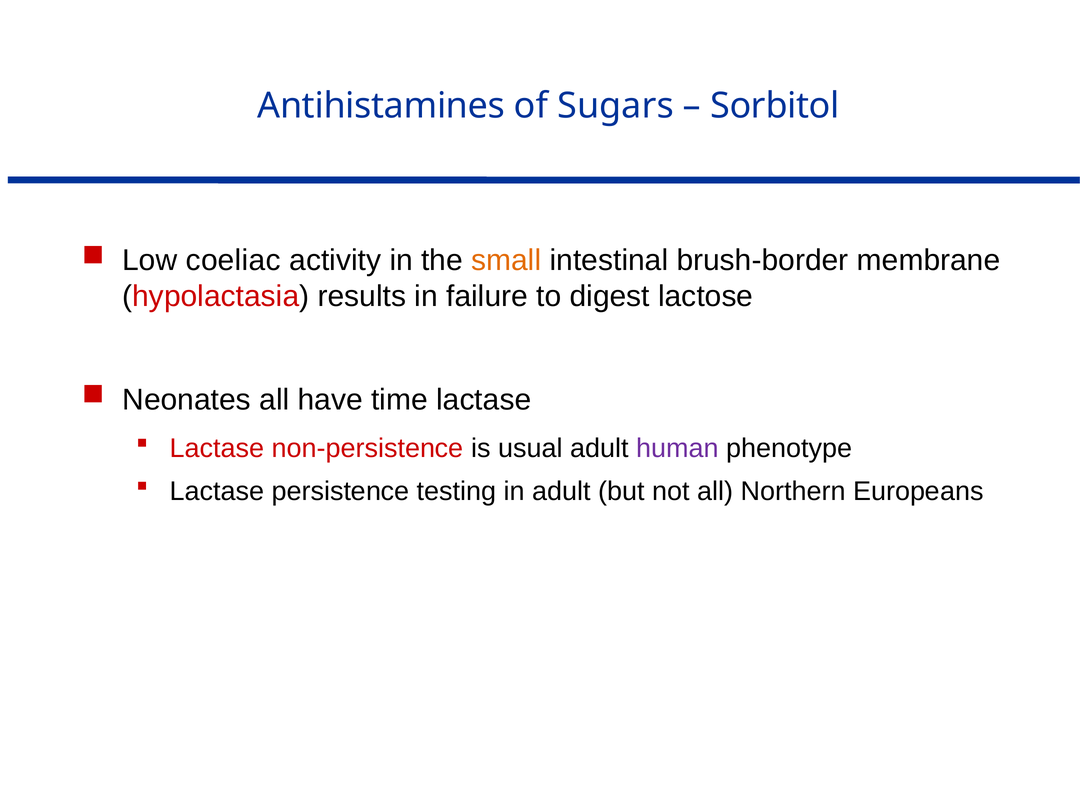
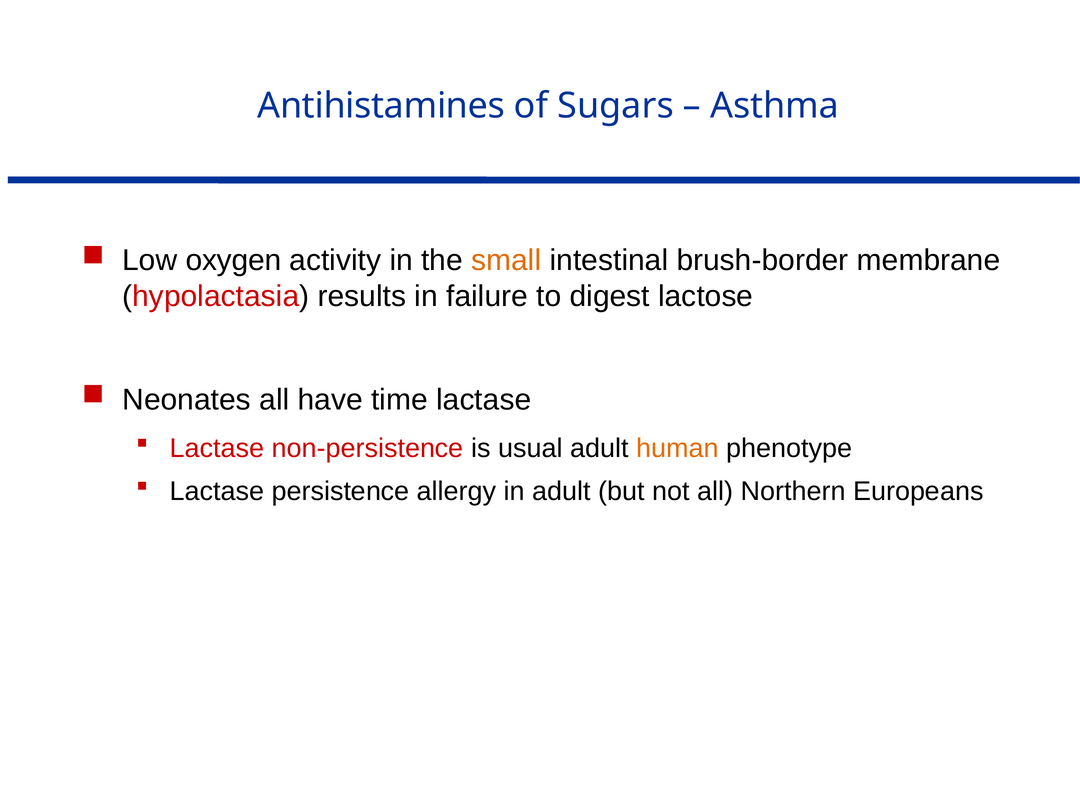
Sorbitol: Sorbitol -> Asthma
coeliac: coeliac -> oxygen
human colour: purple -> orange
testing: testing -> allergy
